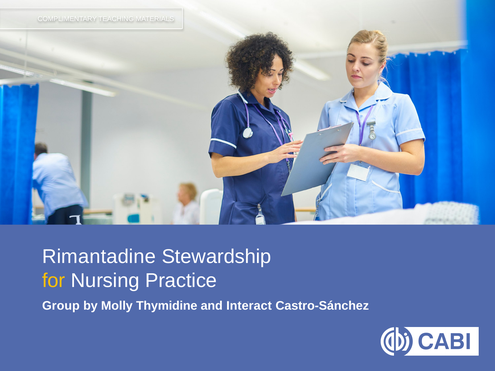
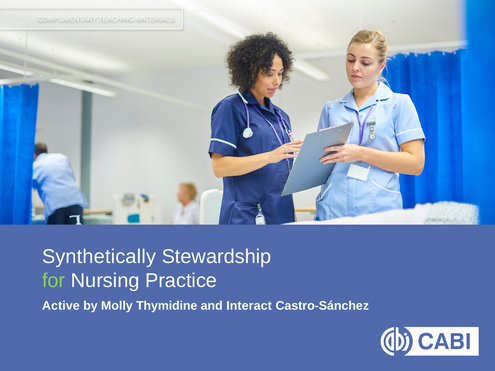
Rimantadine: Rimantadine -> Synthetically
for colour: yellow -> light green
Group: Group -> Active
